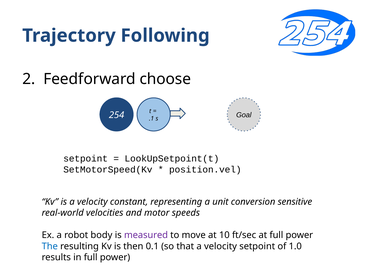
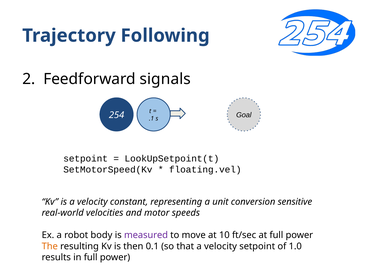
choose: choose -> signals
position.vel: position.vel -> floating.vel
The colour: blue -> orange
